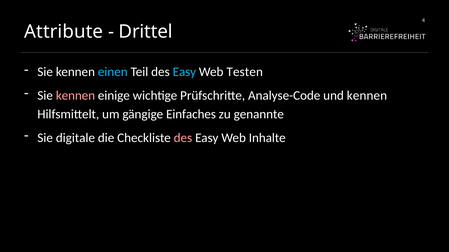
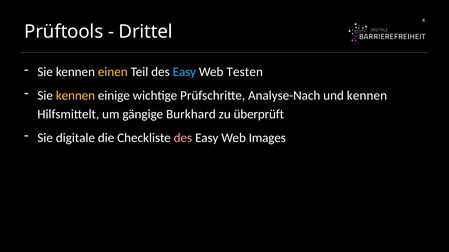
Attribute: Attribute -> Prüftools
einen colour: light blue -> yellow
kennen at (75, 96) colour: pink -> yellow
Analyse-Code: Analyse-Code -> Analyse-Nach
Einfaches: Einfaches -> Burkhard
genannte: genannte -> überprüft
Inhalte: Inhalte -> Images
